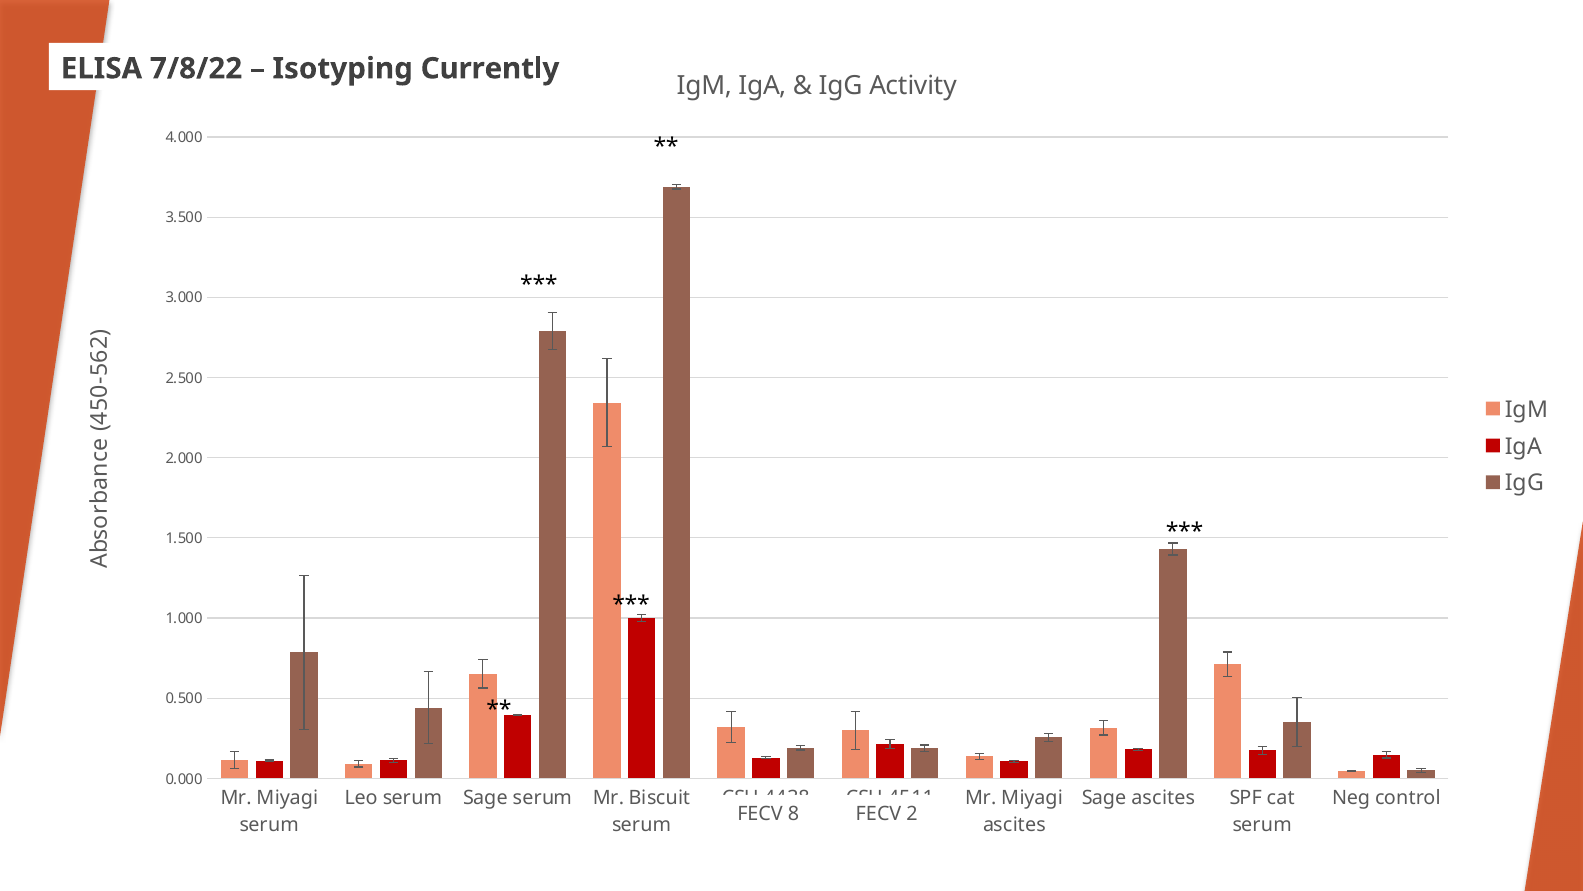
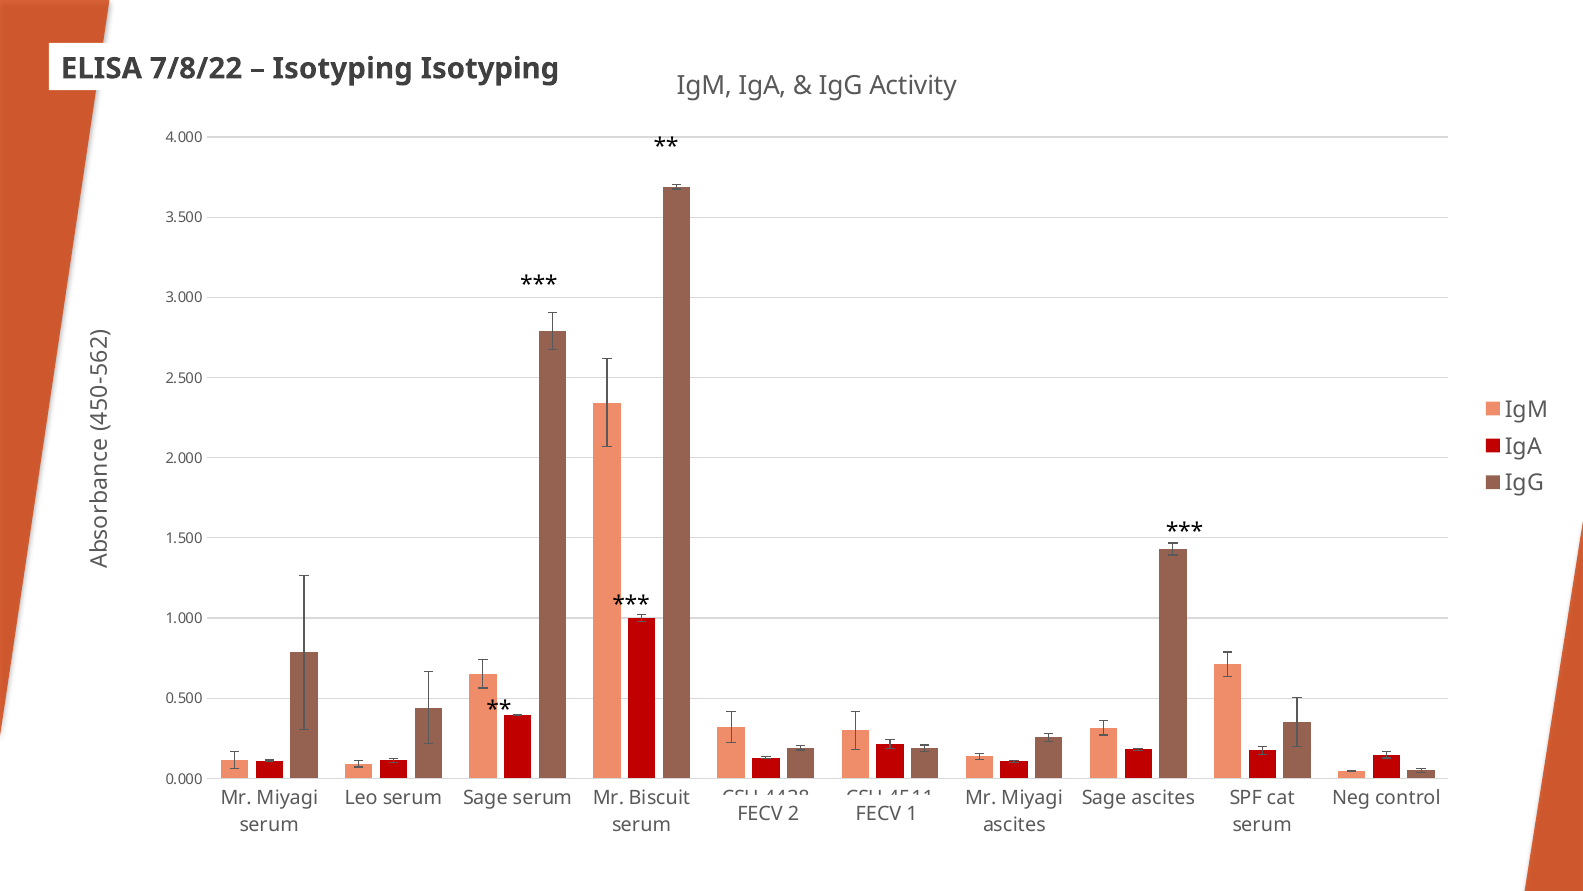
Isotyping Currently: Currently -> Isotyping
FECV 8: 8 -> 2
FECV 2: 2 -> 1
